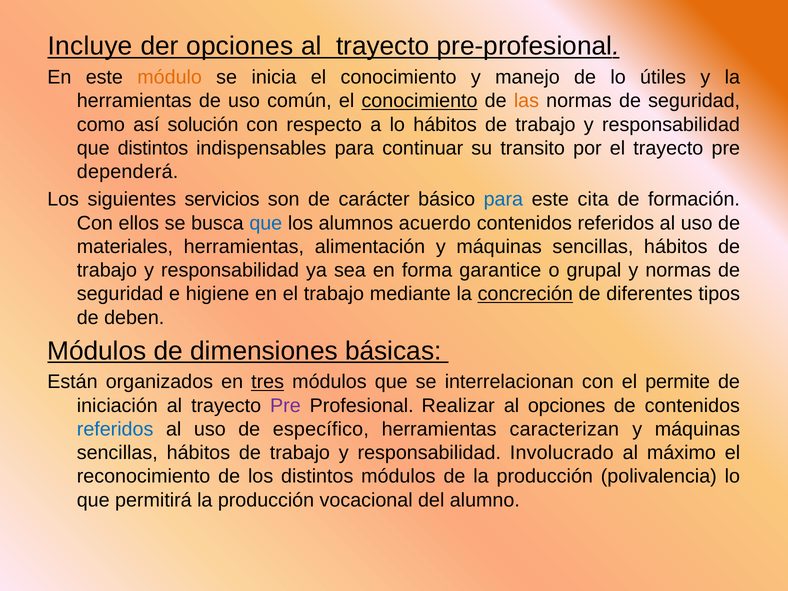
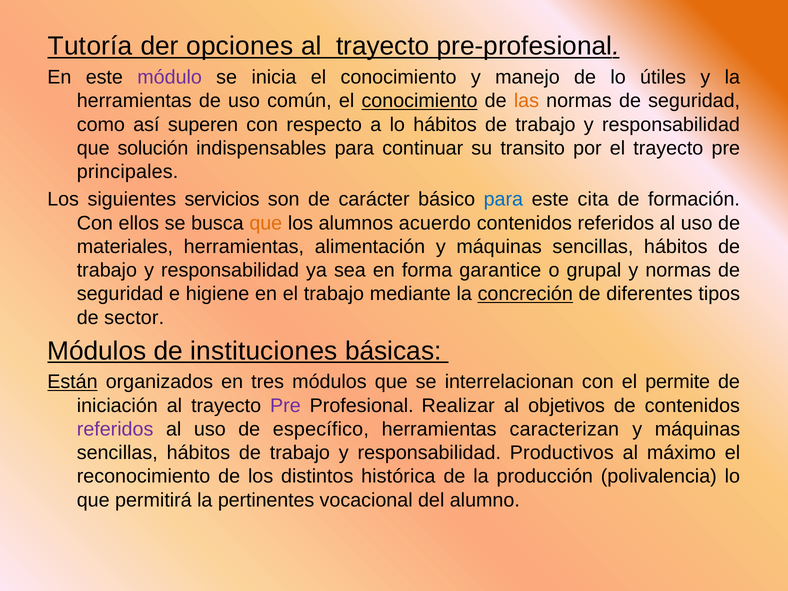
Incluye: Incluye -> Tutoría
módulo colour: orange -> purple
solución: solución -> superen
que distintos: distintos -> solución
dependerá: dependerá -> principales
que at (266, 223) colour: blue -> orange
deben: deben -> sector
dimensiones: dimensiones -> instituciones
Están underline: none -> present
tres underline: present -> none
al opciones: opciones -> objetivos
referidos at (115, 429) colour: blue -> purple
Involucrado: Involucrado -> Productivos
distintos módulos: módulos -> histórica
permitirá la producción: producción -> pertinentes
